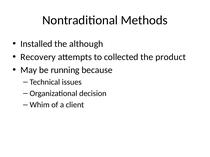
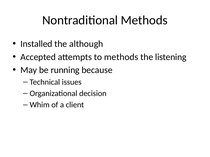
Recovery: Recovery -> Accepted
to collected: collected -> methods
product: product -> listening
